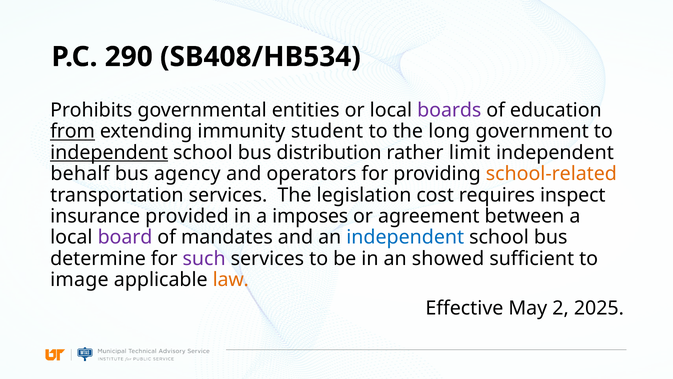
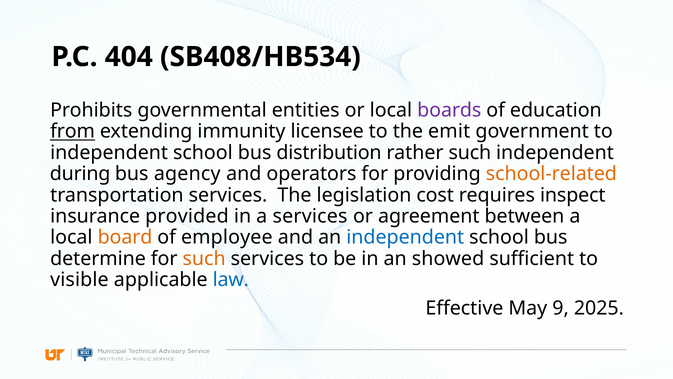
290: 290 -> 404
student: student -> licensee
long: long -> emit
independent at (109, 153) underline: present -> none
rather limit: limit -> such
behalf: behalf -> during
a imposes: imposes -> services
board colour: purple -> orange
mandates: mandates -> employee
such at (204, 258) colour: purple -> orange
image: image -> visible
law colour: orange -> blue
2: 2 -> 9
